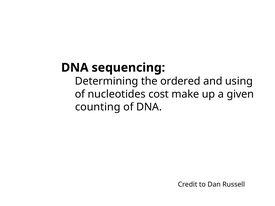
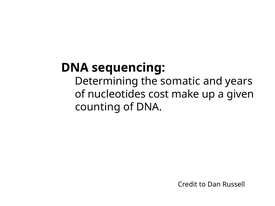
ordered: ordered -> somatic
using: using -> years
